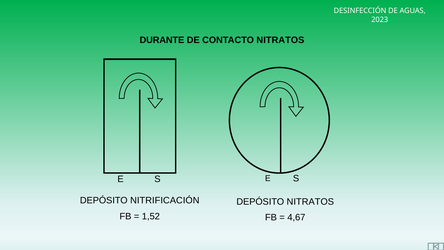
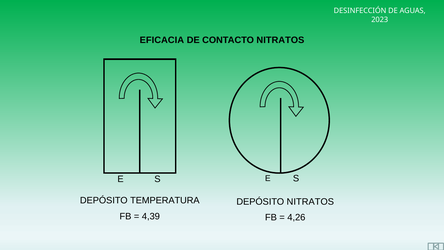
DURANTE: DURANTE -> EFICACIA
NITRIFICACIÓN: NITRIFICACIÓN -> TEMPERATURA
1,52: 1,52 -> 4,39
4,67: 4,67 -> 4,26
